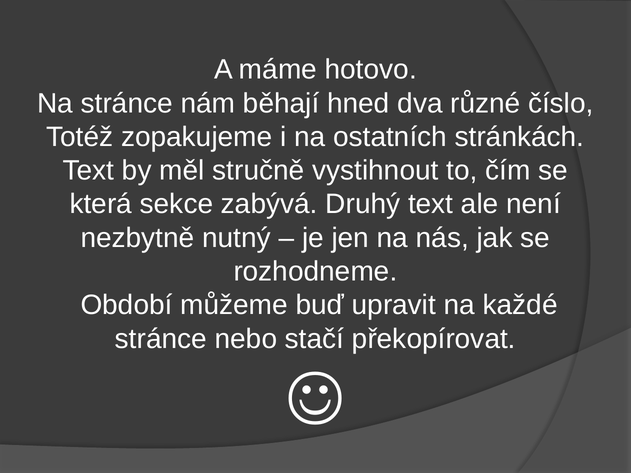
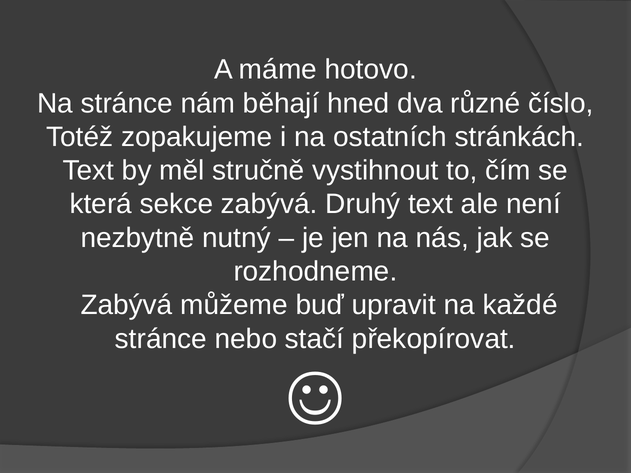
Období at (127, 305): Období -> Zabývá
